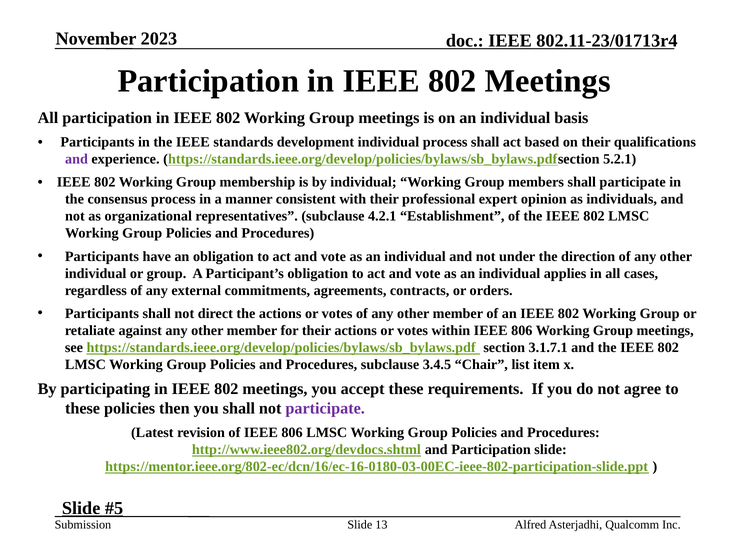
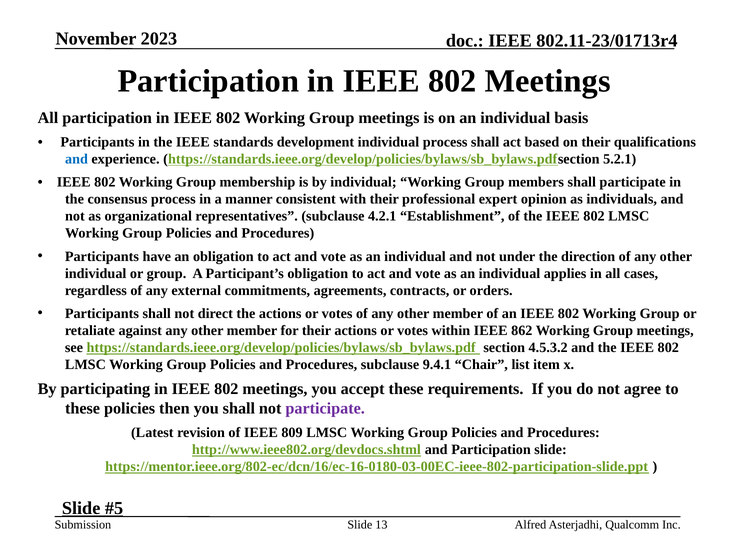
and at (76, 159) colour: purple -> blue
within IEEE 806: 806 -> 862
3.1.7.1: 3.1.7.1 -> 4.5.3.2
3.4.5: 3.4.5 -> 9.4.1
of IEEE 806: 806 -> 809
